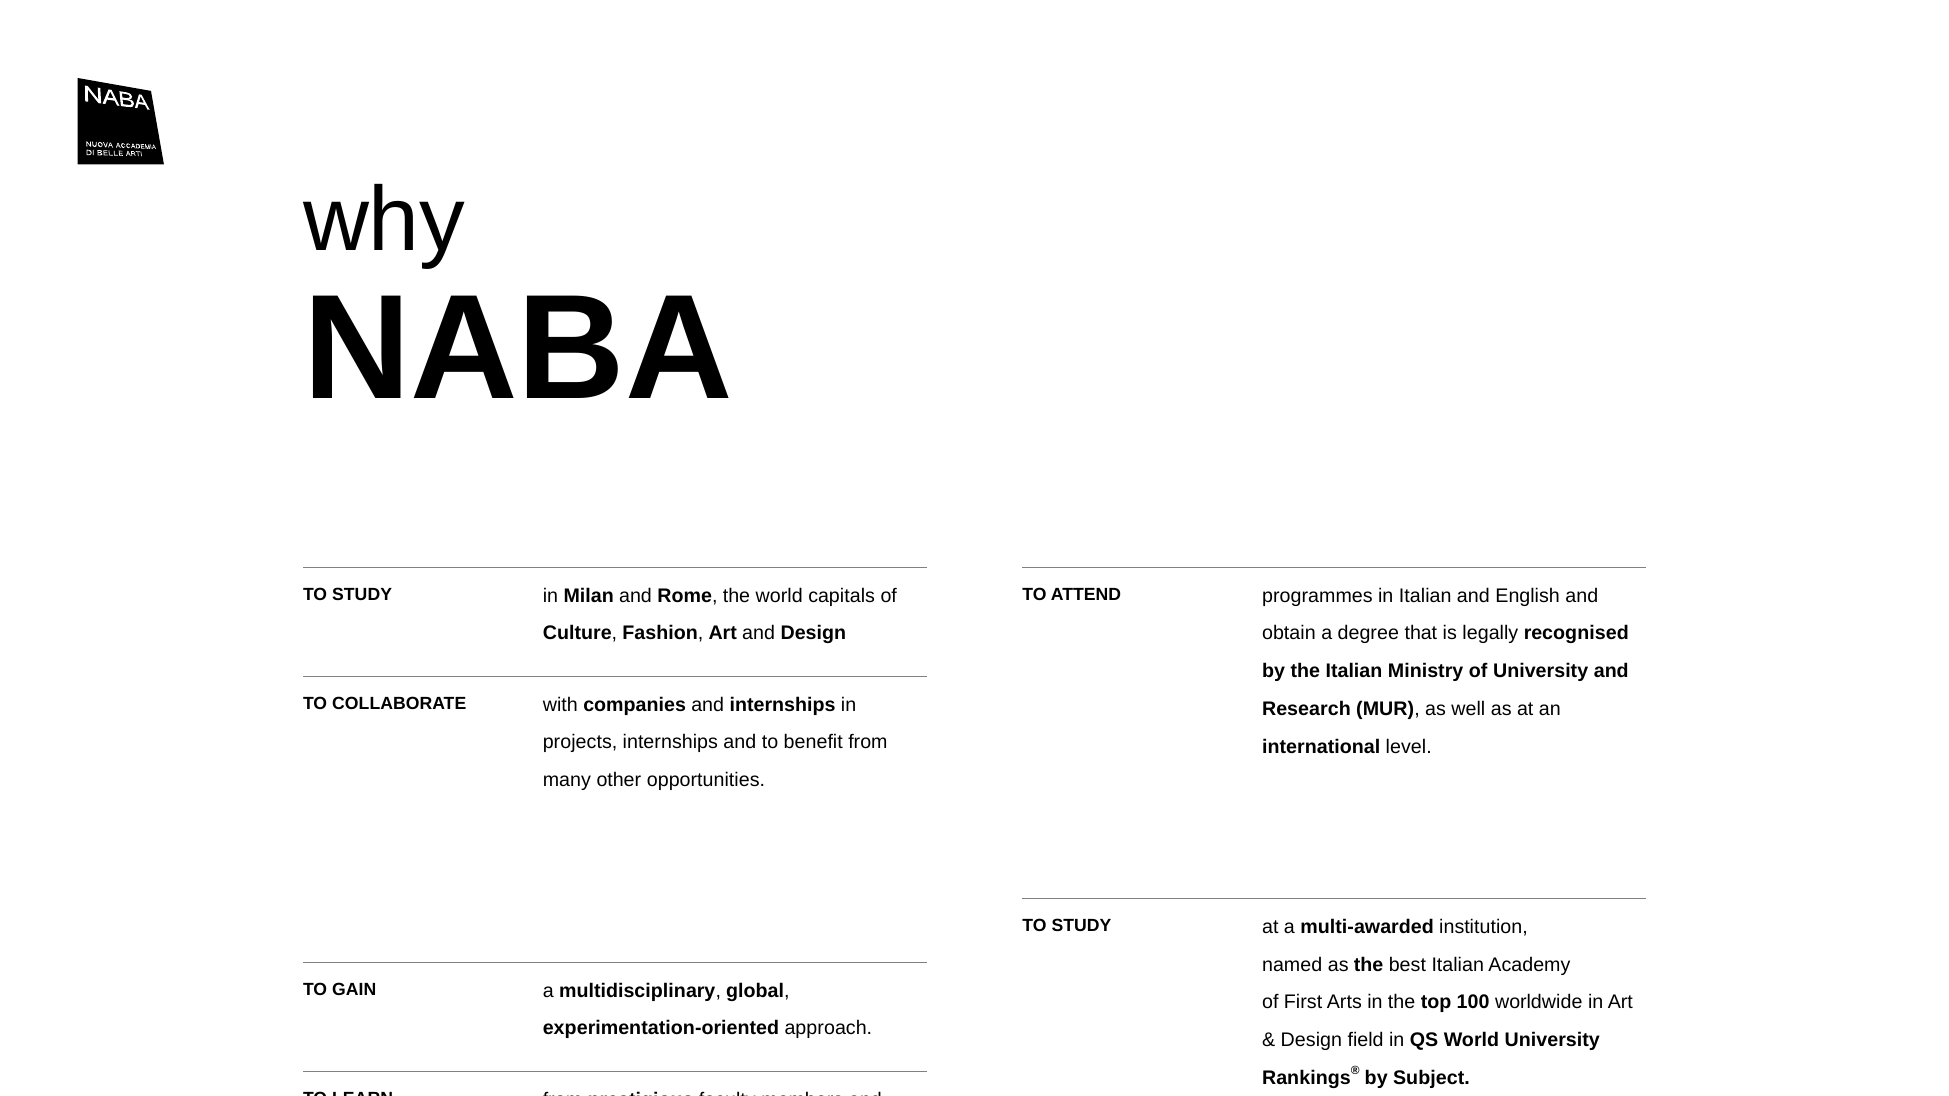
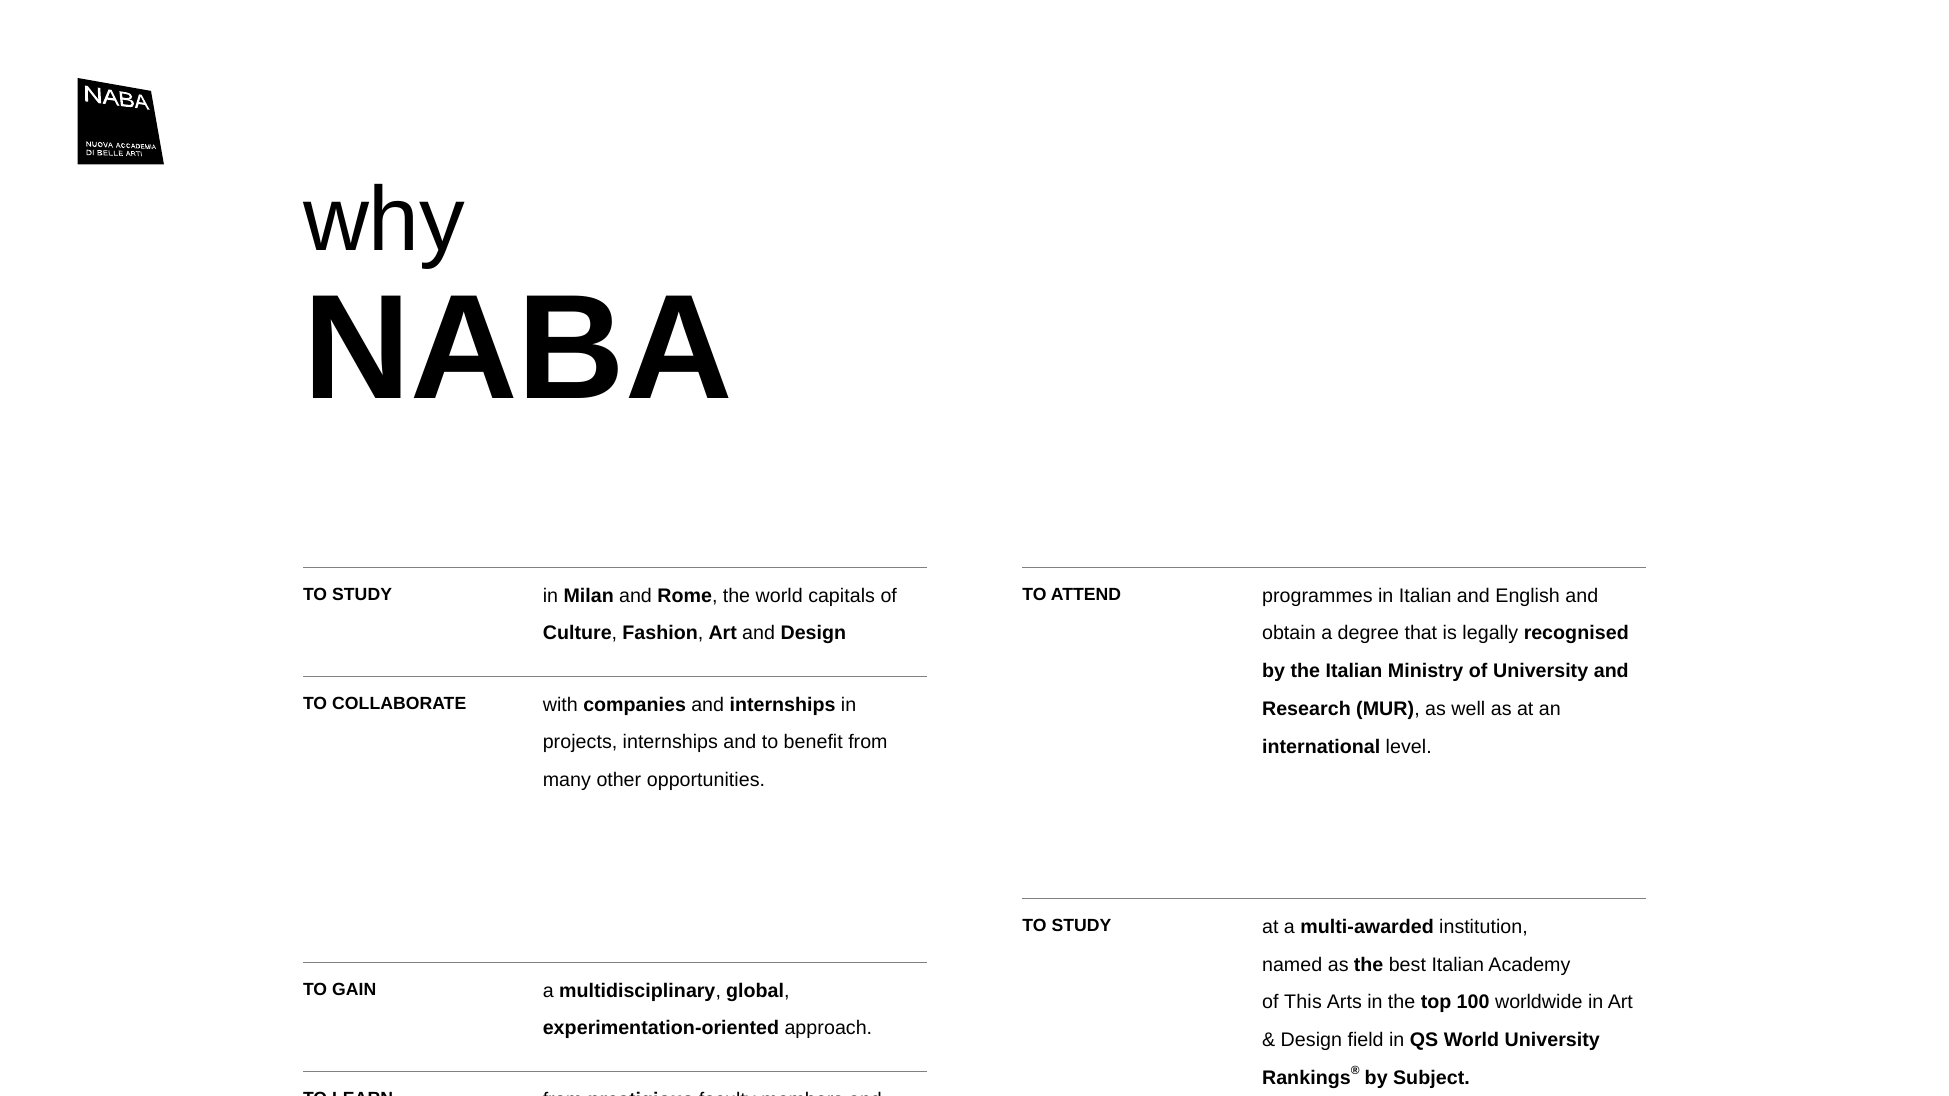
First: First -> This
